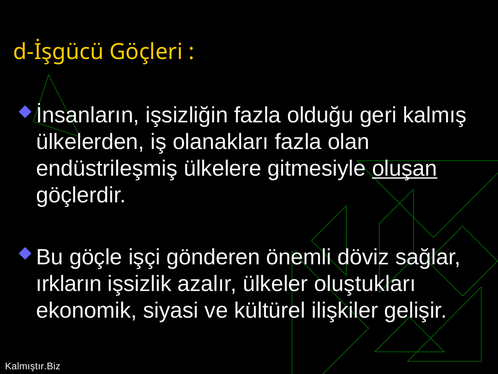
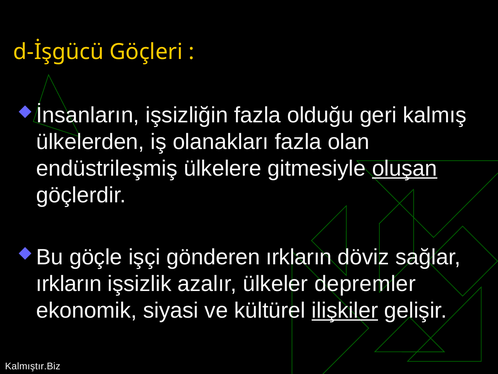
gönderen önemli: önemli -> ırkların
oluştukları: oluştukları -> depremler
ilişkiler underline: none -> present
